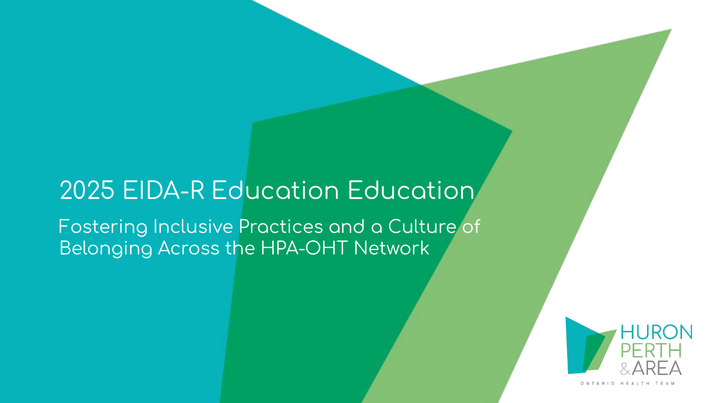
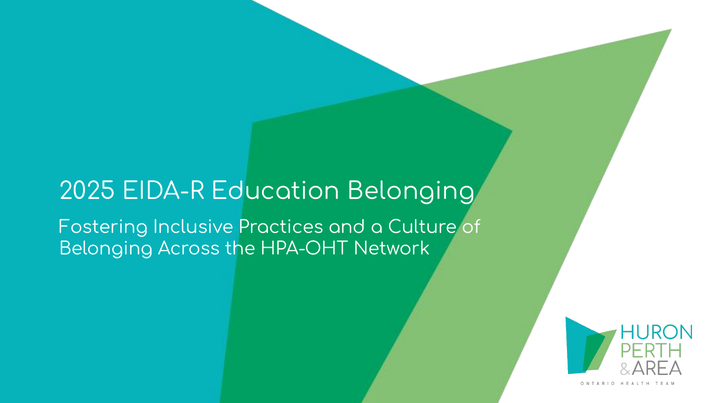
Education Education: Education -> Belonging
